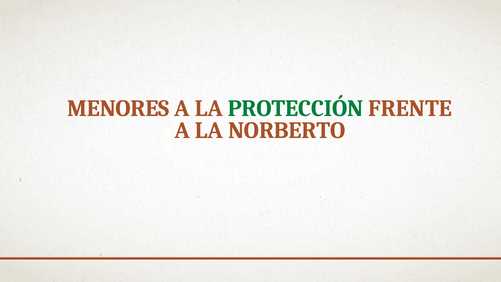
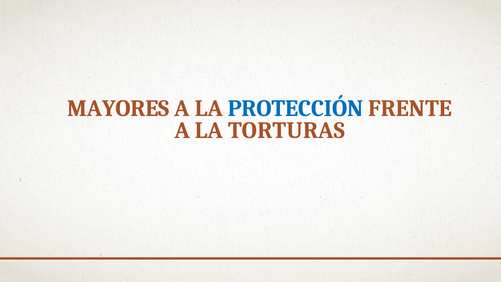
MENORES: MENORES -> MAYORES
PROTECCIÓN colour: green -> blue
NORBERTO: NORBERTO -> TORTURAS
